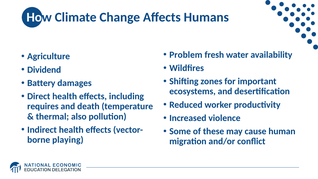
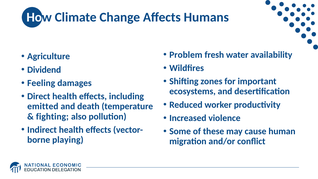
Battery: Battery -> Feeling
requires: requires -> emitted
thermal: thermal -> fighting
